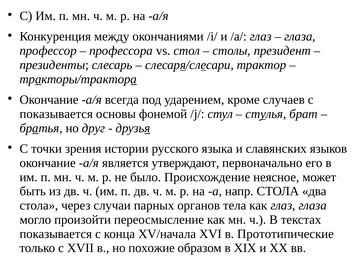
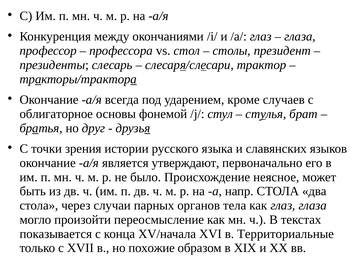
показывается at (56, 114): показывается -> облигаторное
Прототипические: Прототипические -> Территориальные
